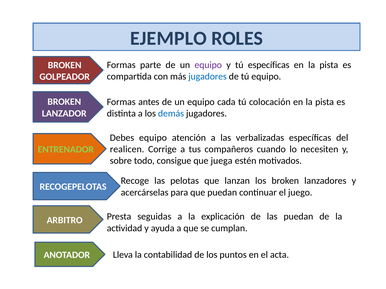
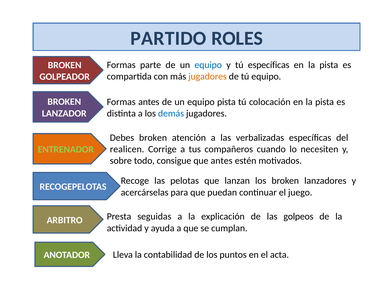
EJEMPLO: EJEMPLO -> PARTIDO
equipo at (208, 65) colour: purple -> blue
jugadores at (208, 77) colour: blue -> orange
equipo cada: cada -> pista
Debes equipo: equipo -> broken
que juega: juega -> antes
las puedan: puedan -> golpeos
